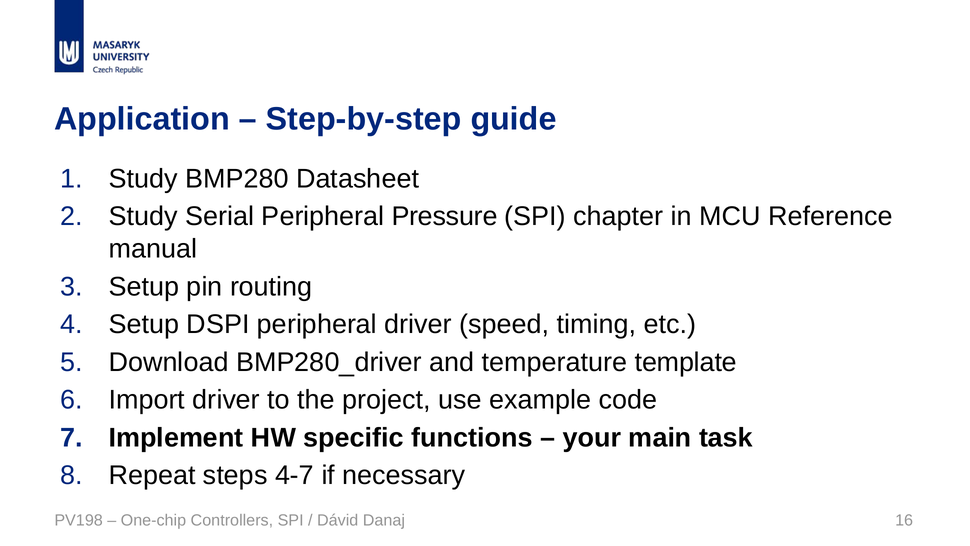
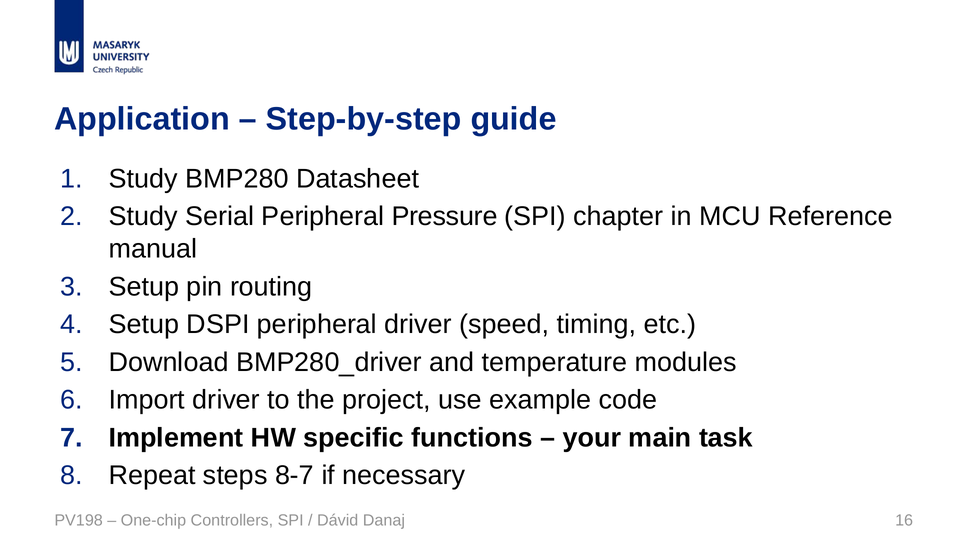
template: template -> modules
4-7: 4-7 -> 8-7
